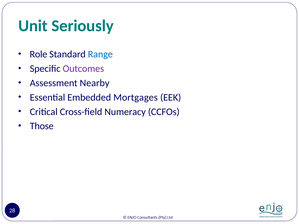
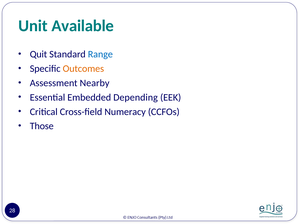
Seriously: Seriously -> Available
Role: Role -> Quit
Outcomes colour: purple -> orange
Mortgages: Mortgages -> Depending
